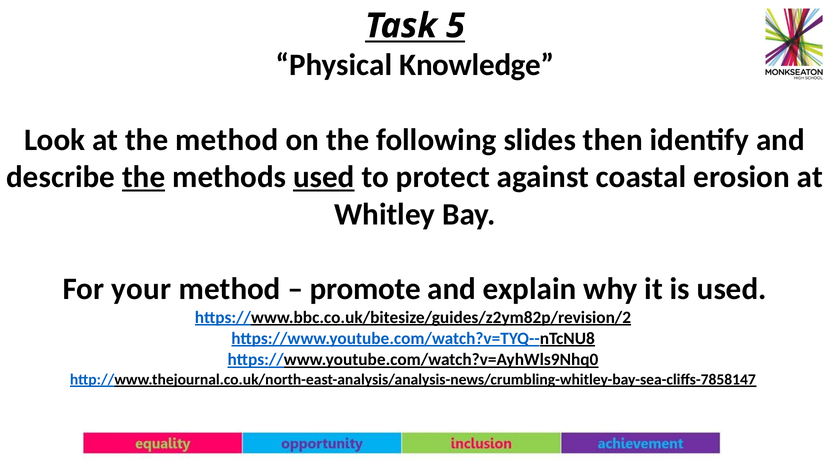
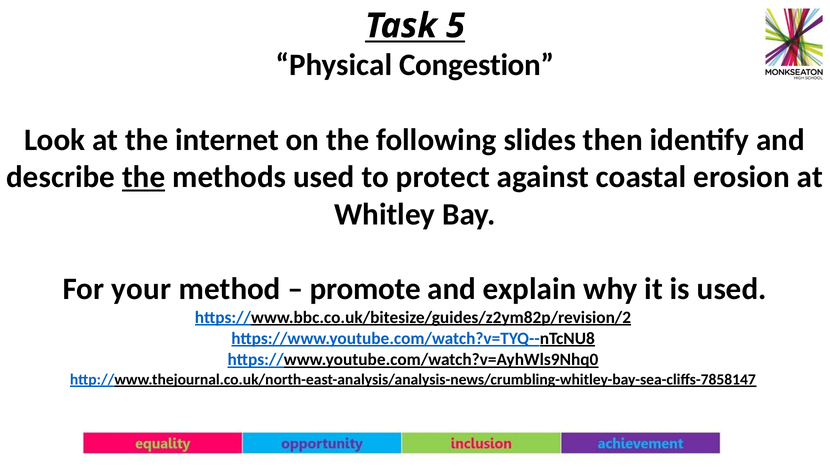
Knowledge: Knowledge -> Congestion
the method: method -> internet
used at (324, 177) underline: present -> none
